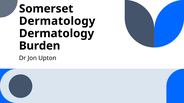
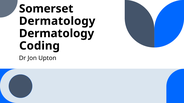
Burden: Burden -> Coding
